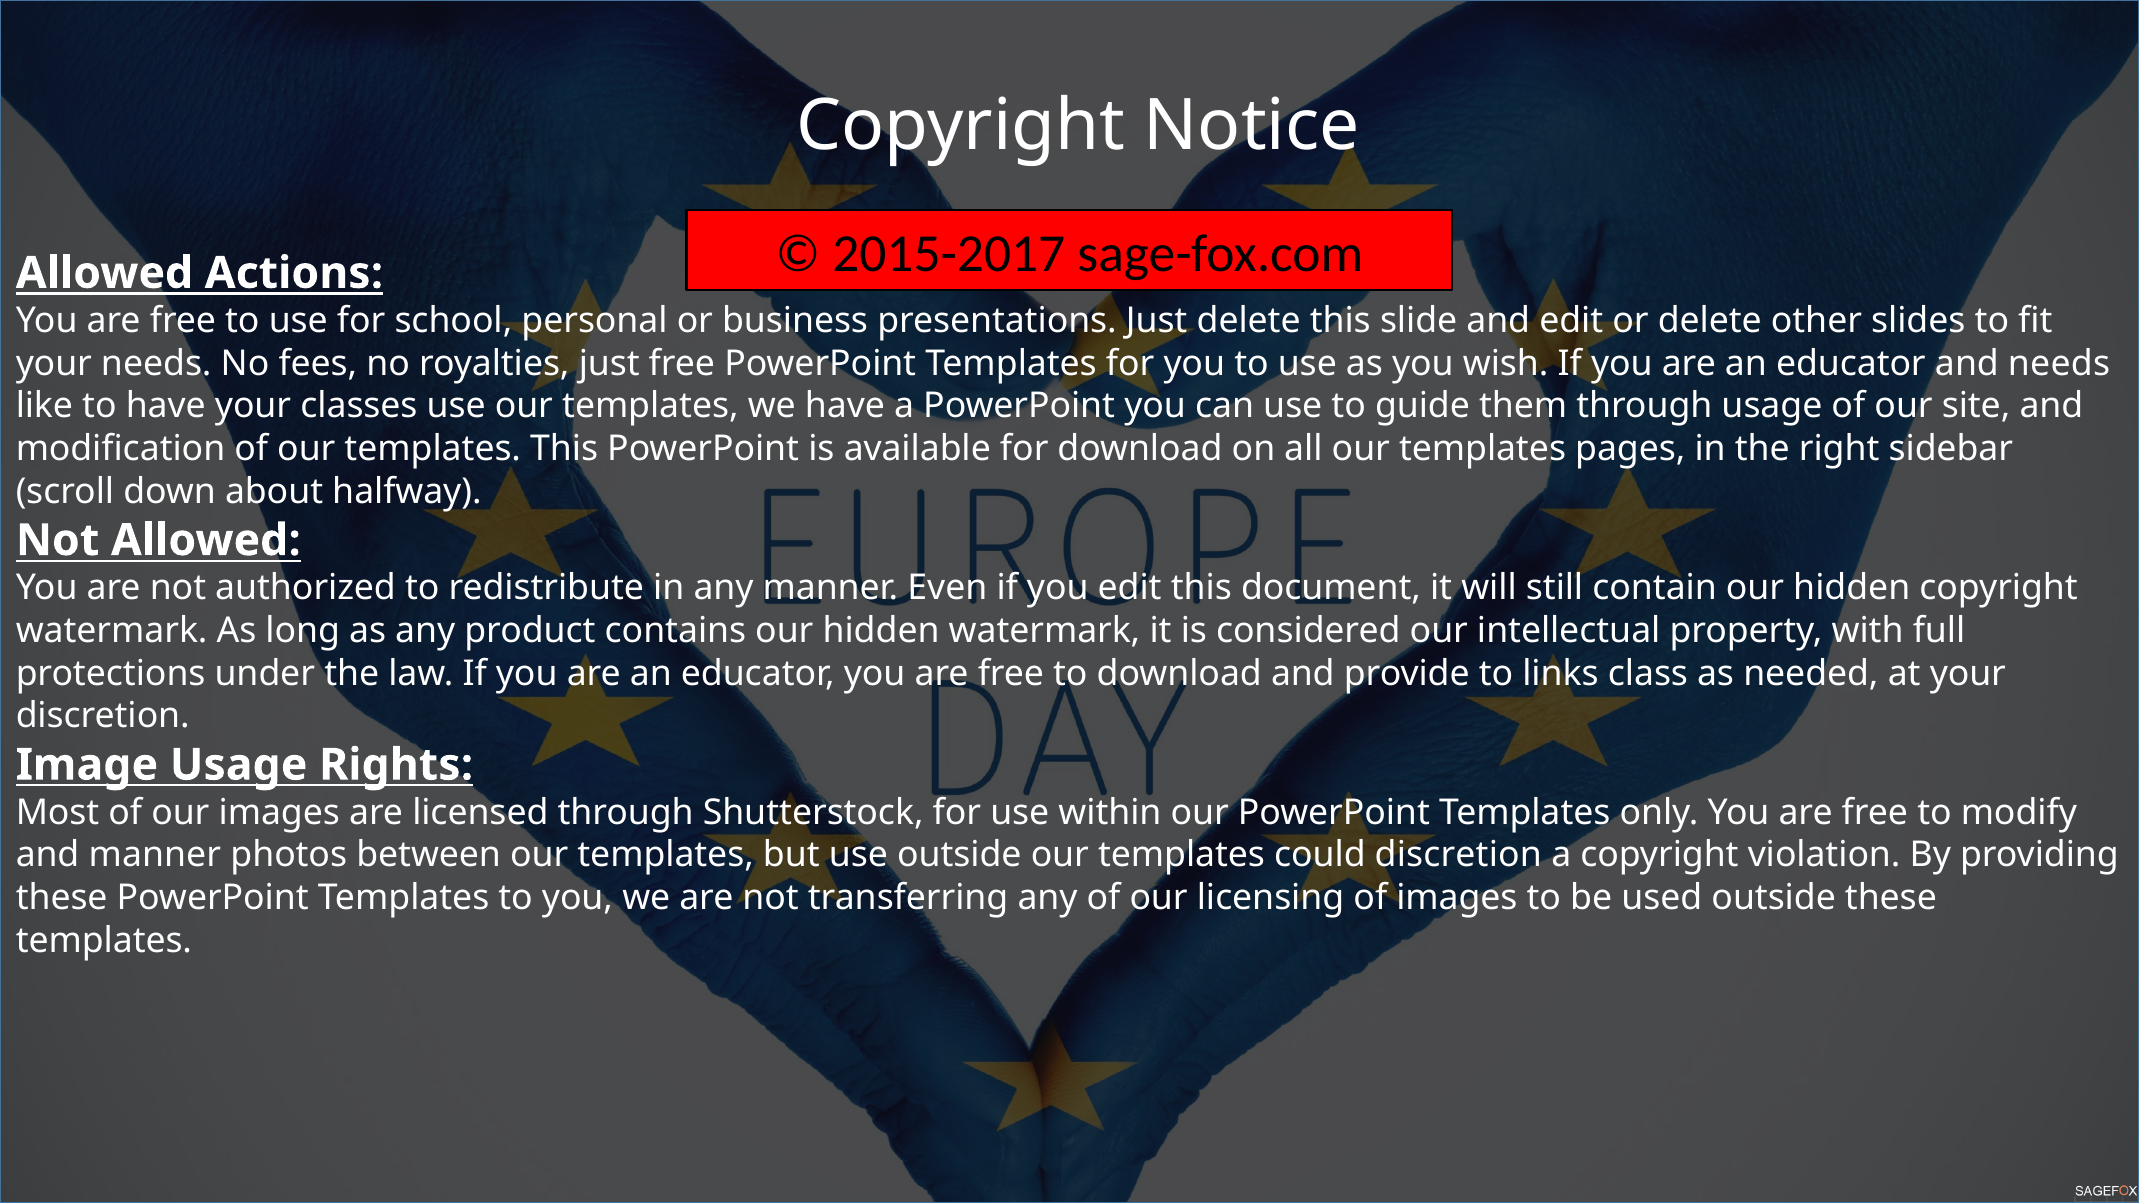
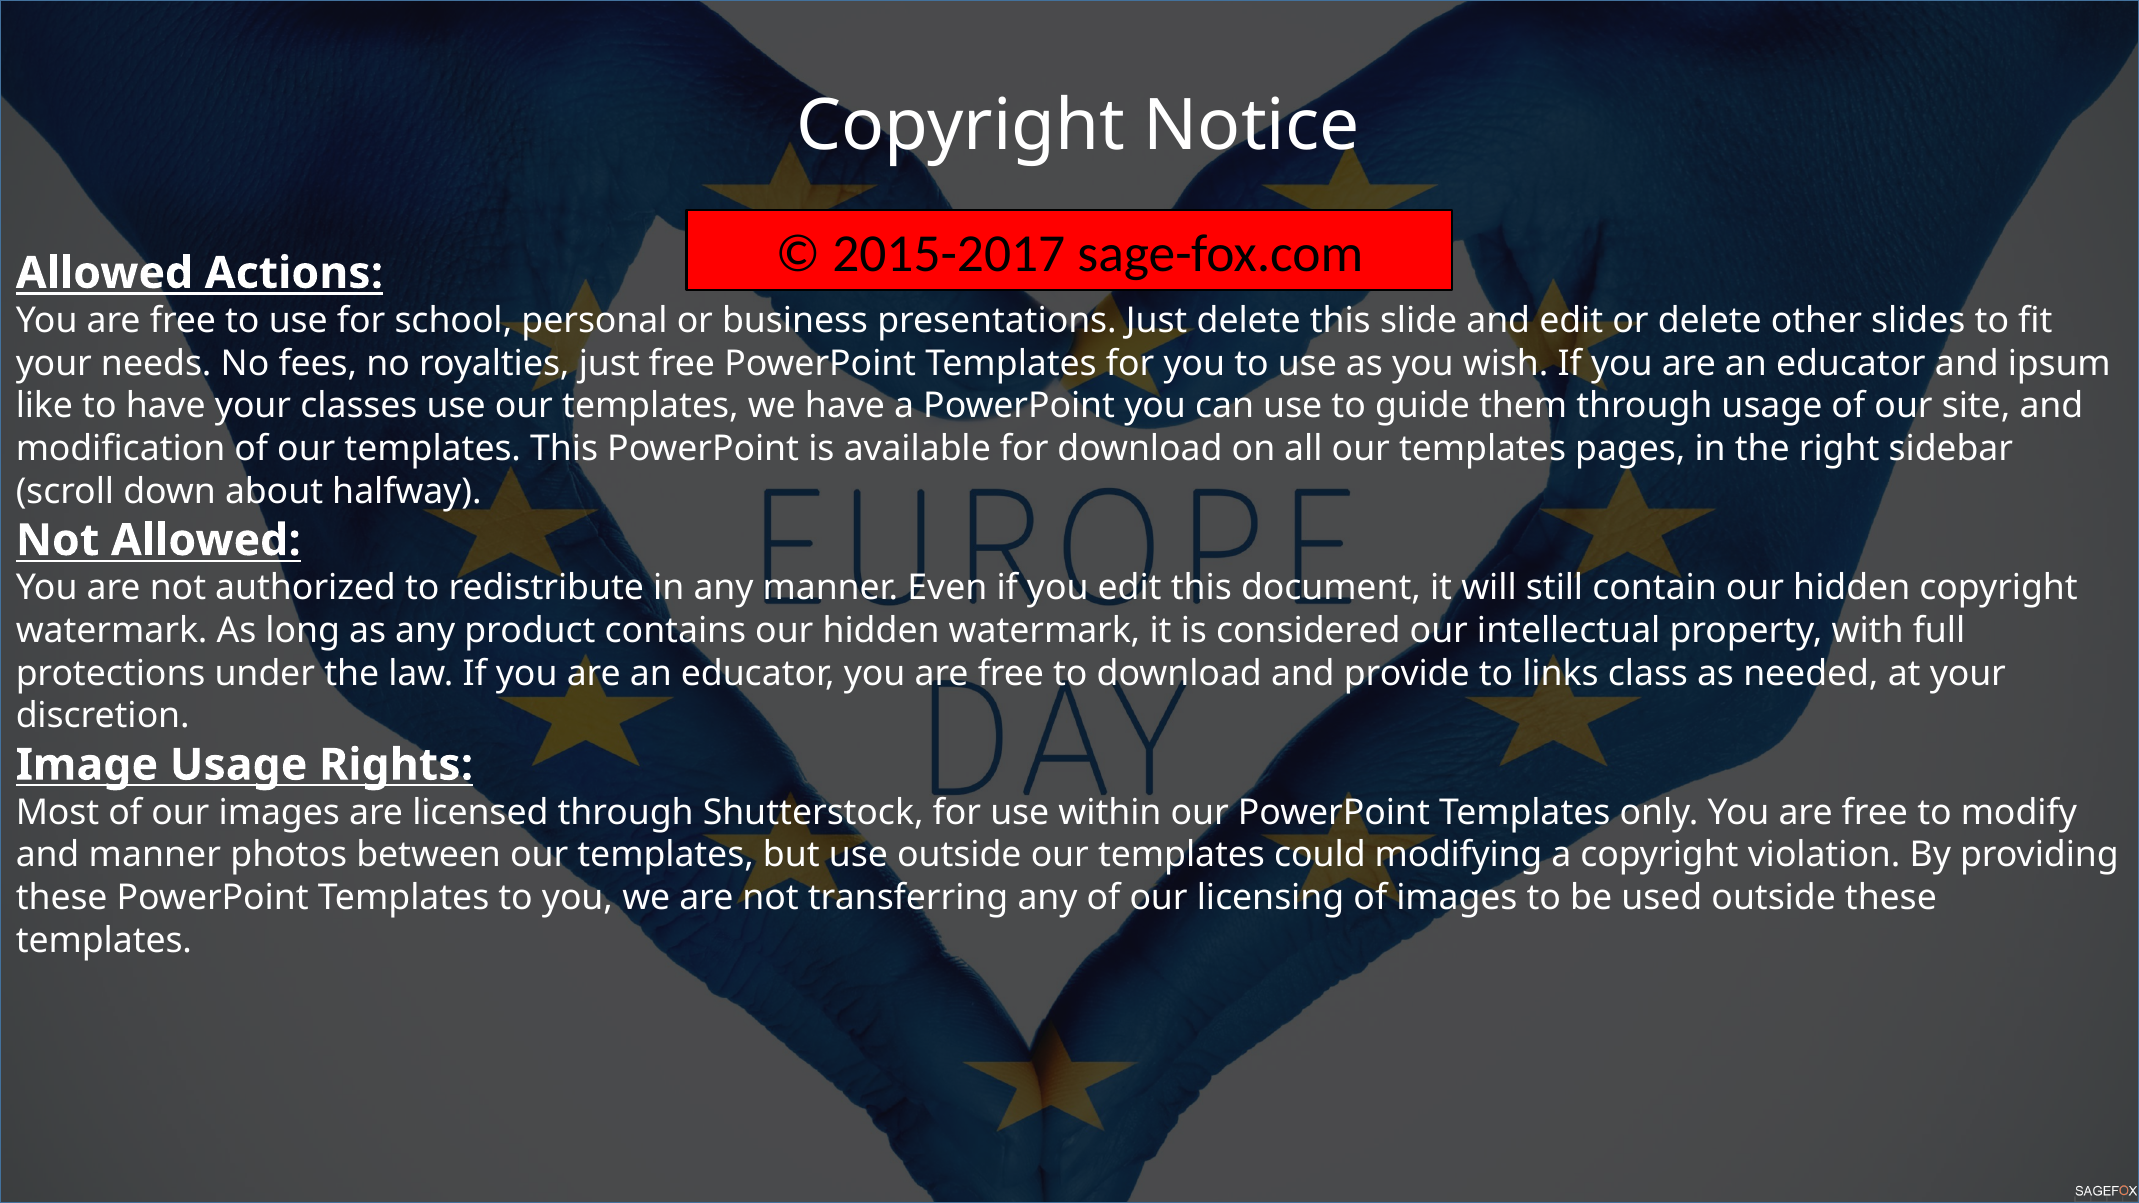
and needs: needs -> ipsum
could discretion: discretion -> modifying
